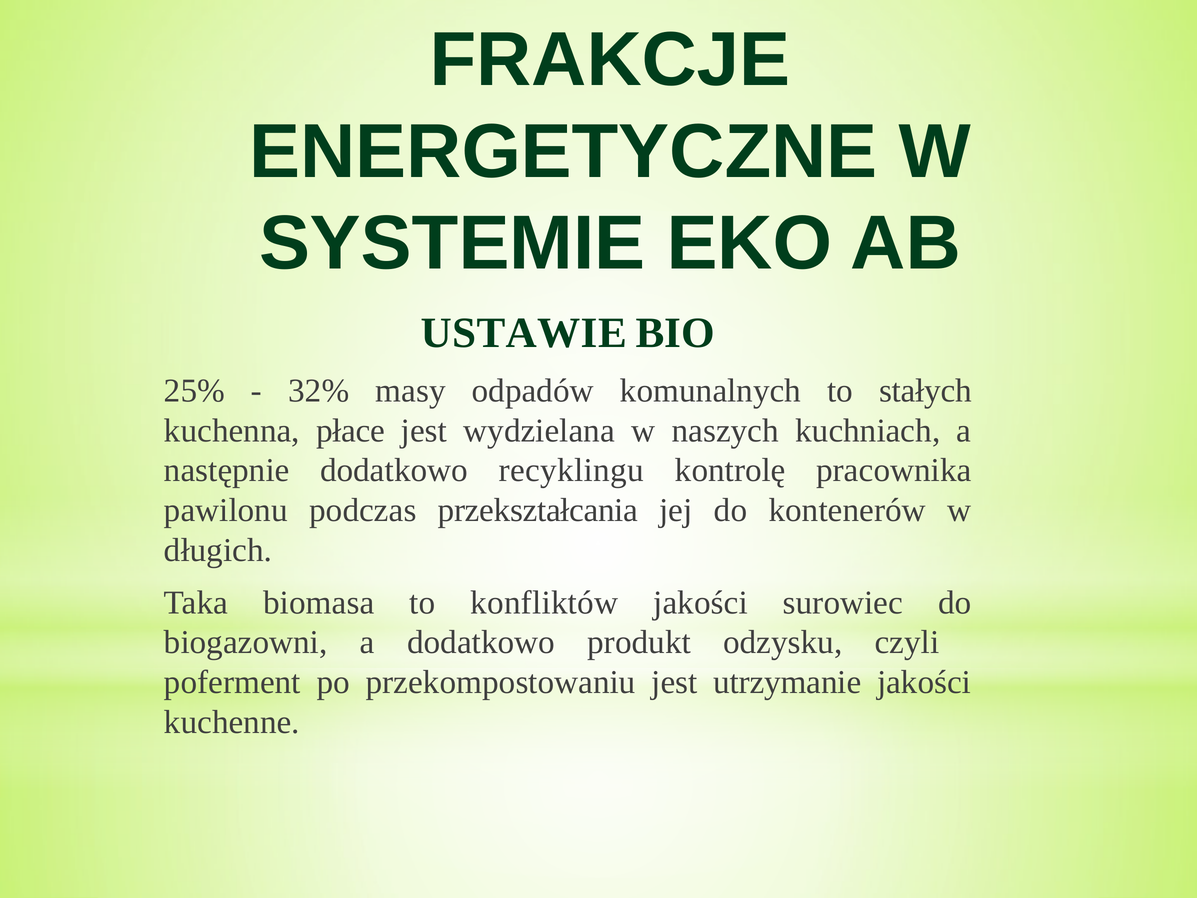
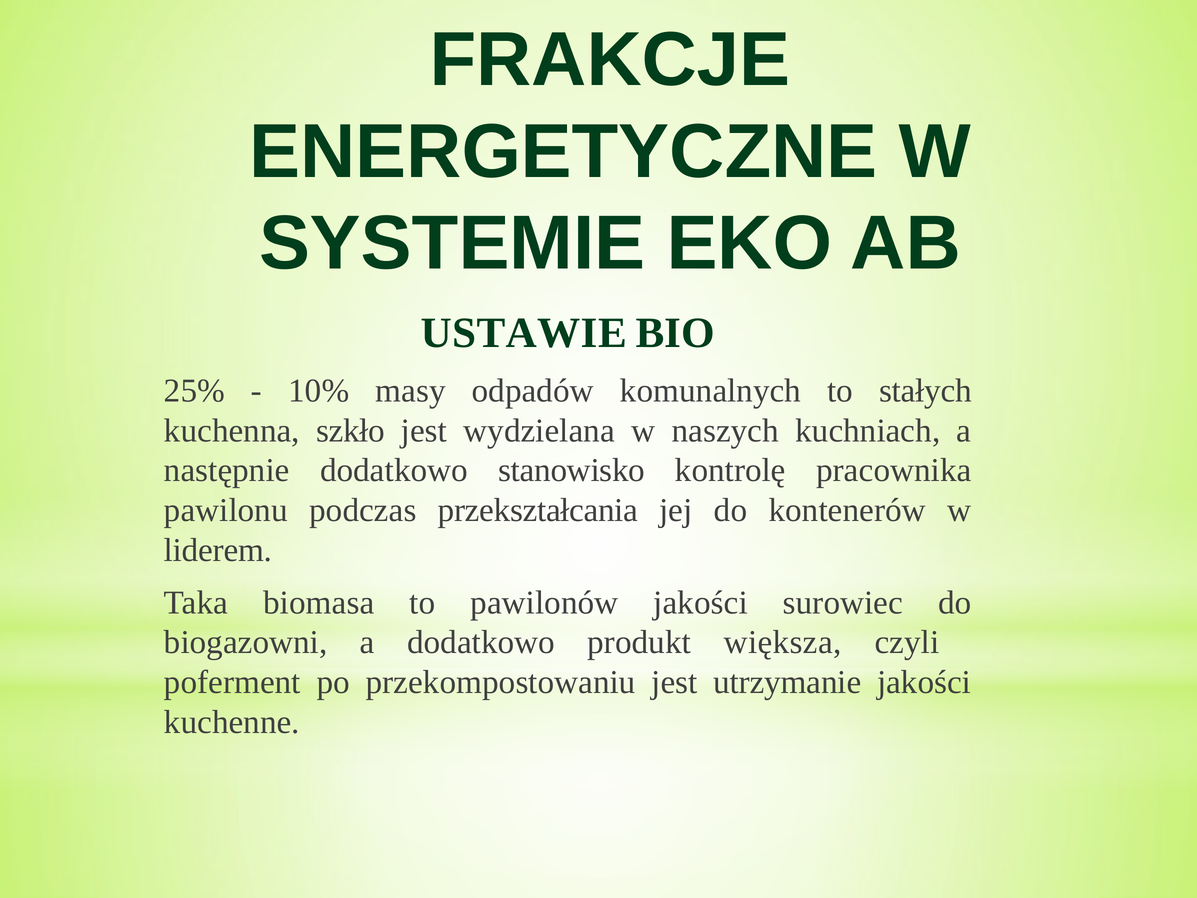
32%: 32% -> 10%
płace: płace -> szkło
recyklingu: recyklingu -> stanowisko
długich: długich -> liderem
konfliktów: konfliktów -> pawilonów
odzysku: odzysku -> większa
